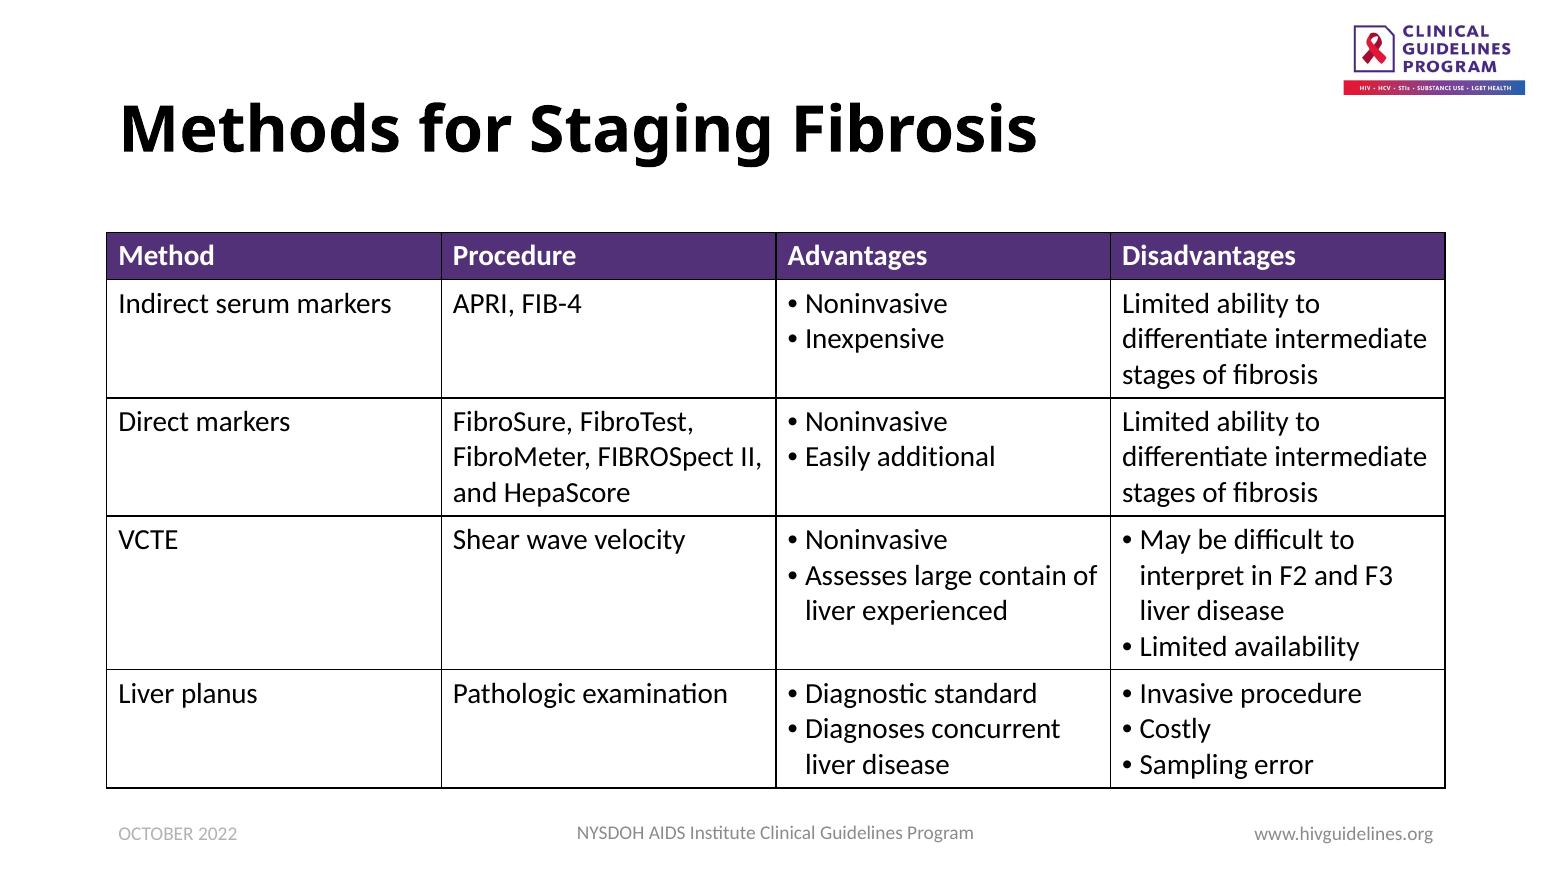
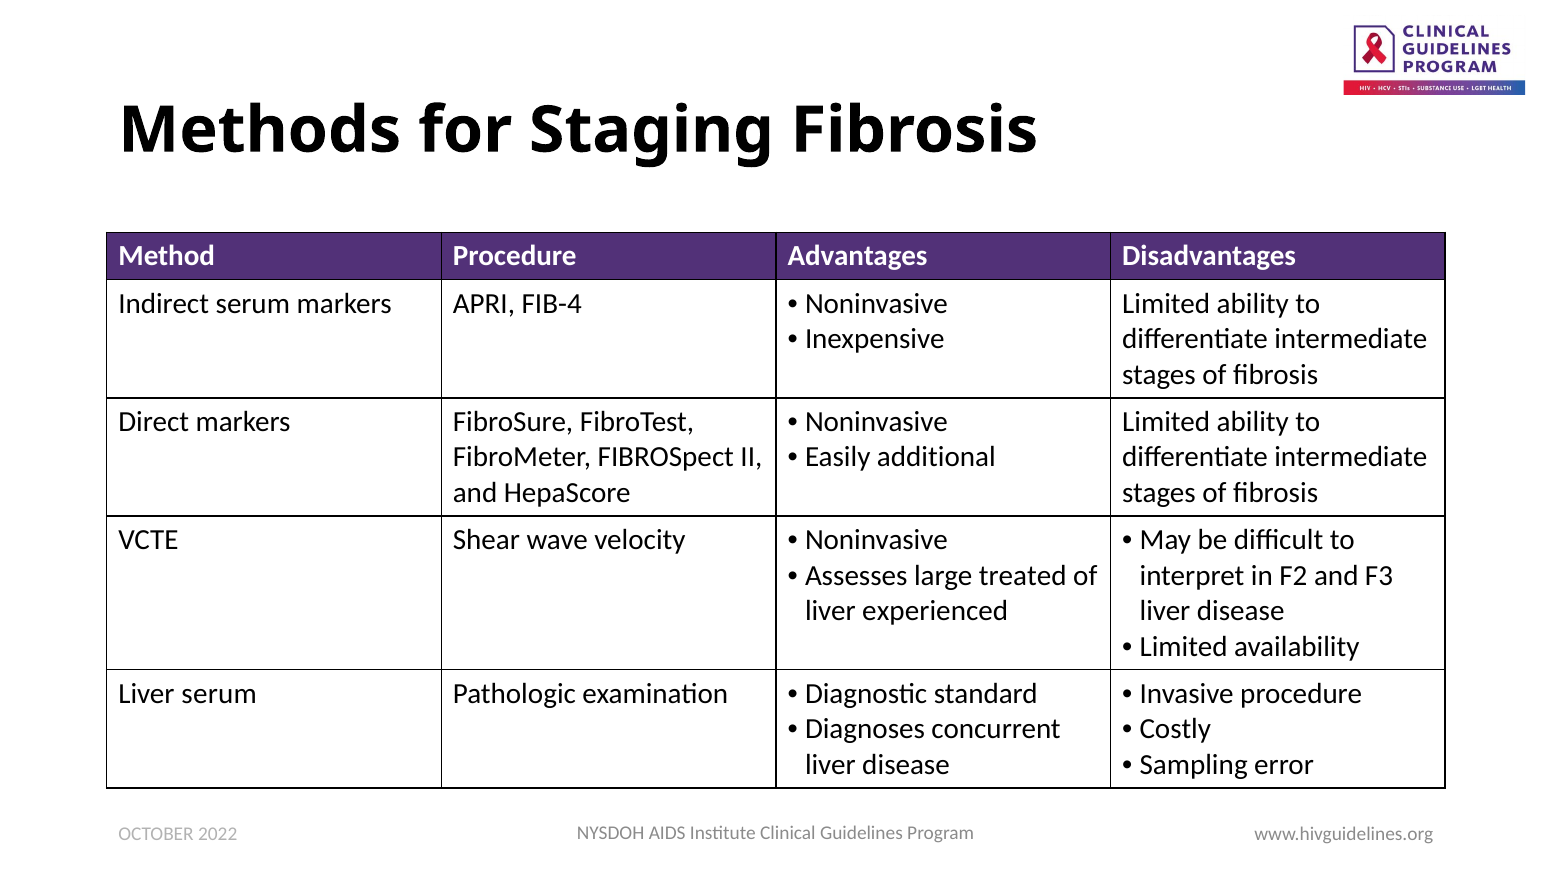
contain: contain -> treated
Liver planus: planus -> serum
